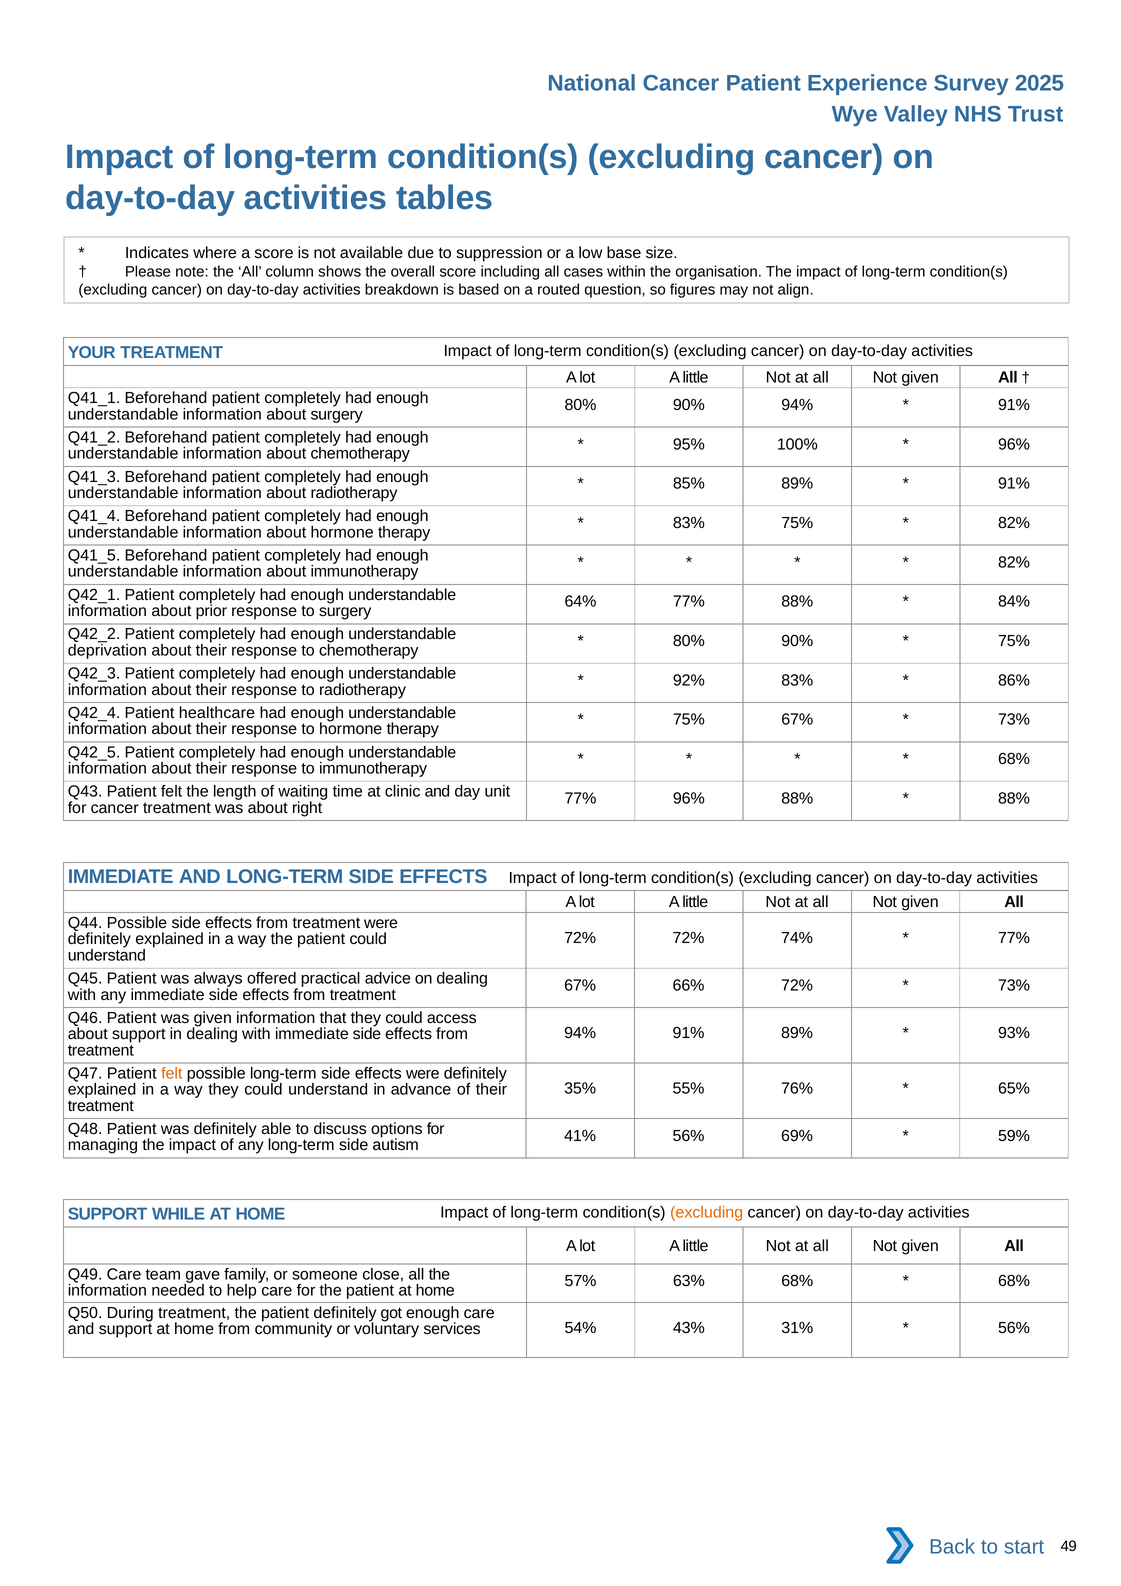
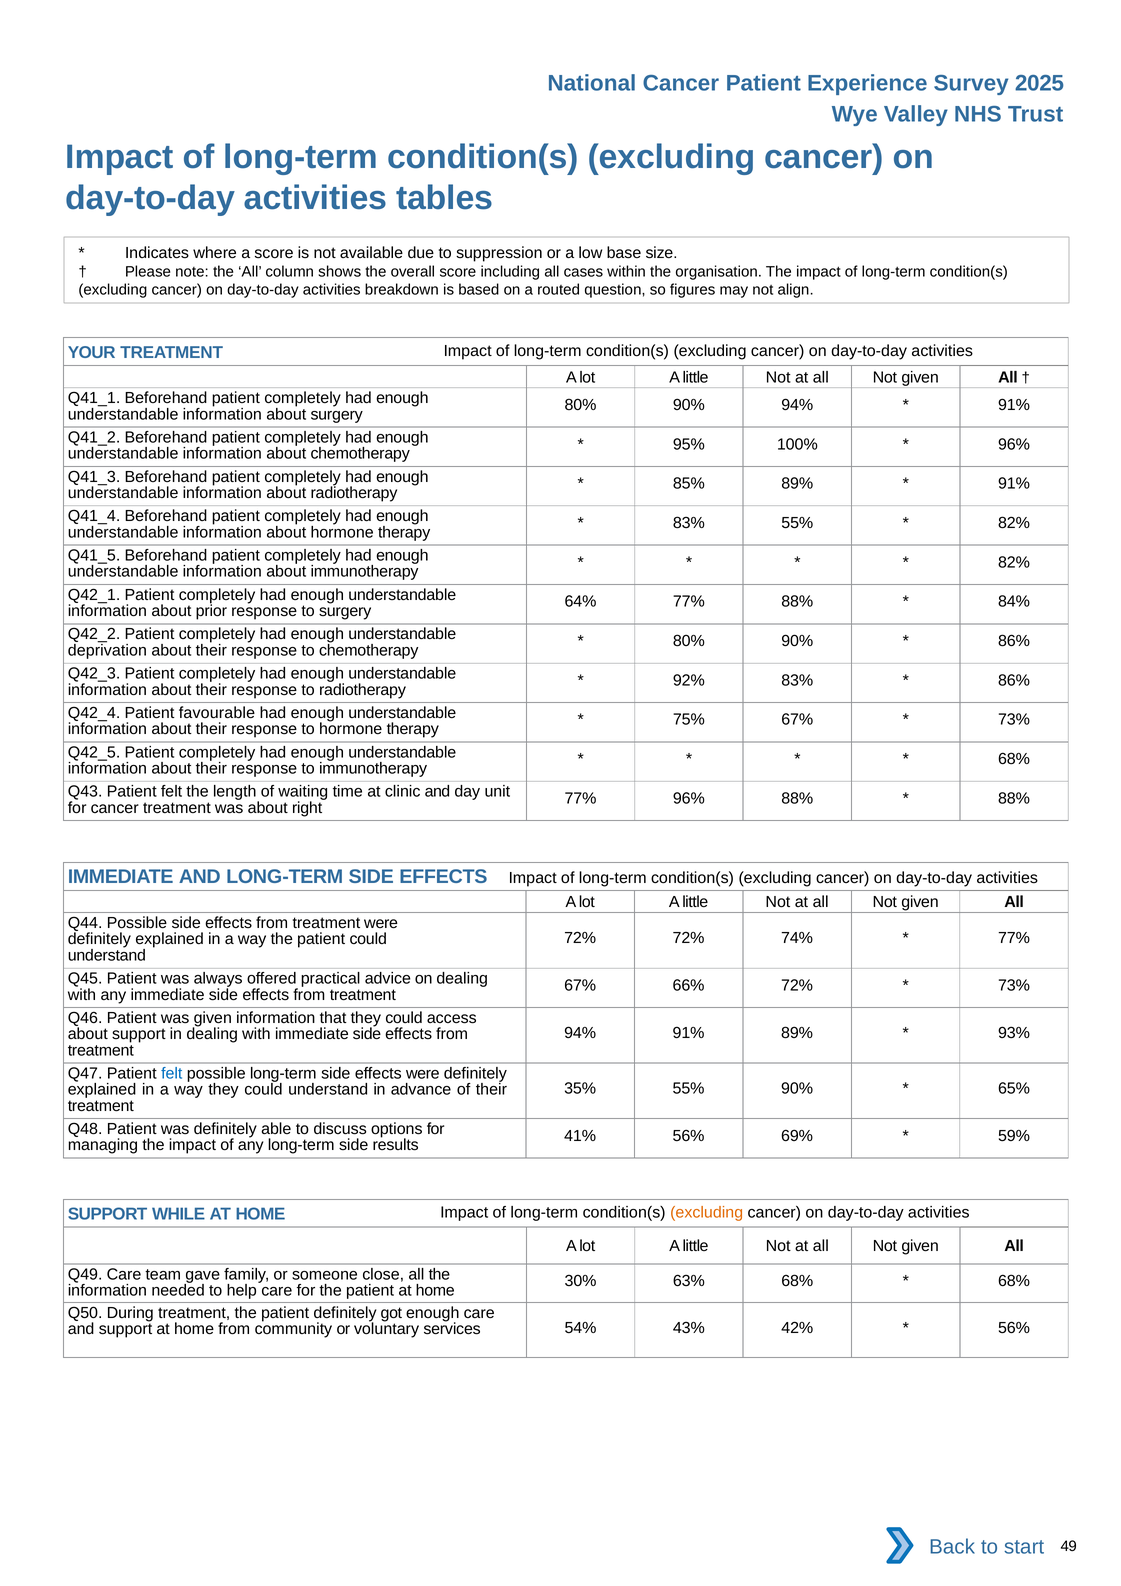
83% 75%: 75% -> 55%
75% at (1014, 641): 75% -> 86%
healthcare: healthcare -> favourable
felt at (172, 1074) colour: orange -> blue
55% 76%: 76% -> 90%
autism: autism -> results
57%: 57% -> 30%
31%: 31% -> 42%
